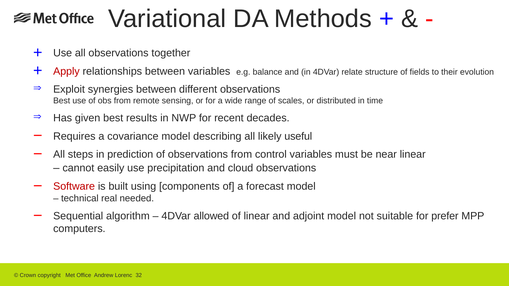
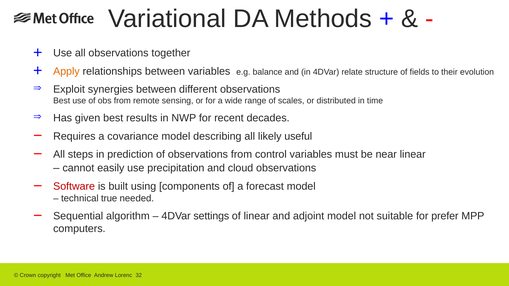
Apply colour: red -> orange
real: real -> true
allowed: allowed -> settings
